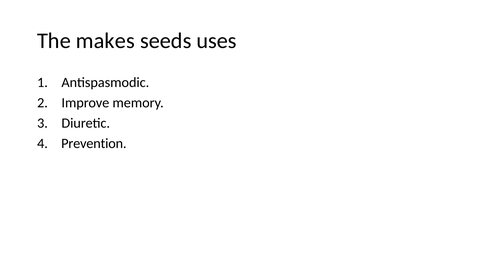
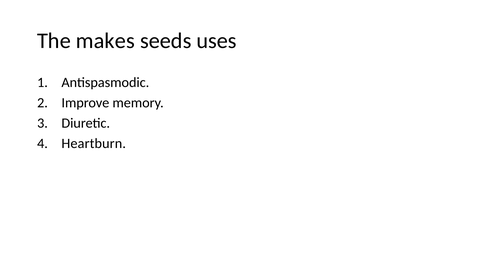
Prevention: Prevention -> Heartburn
